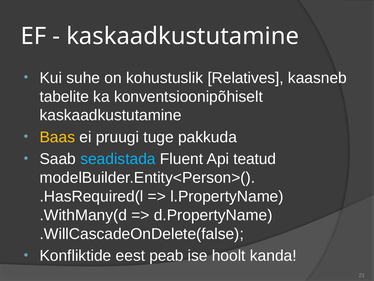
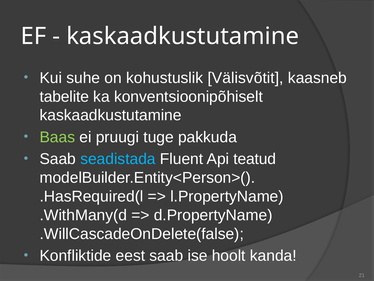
Relatives: Relatives -> Välisvõtit
Baas colour: yellow -> light green
eest peab: peab -> saab
